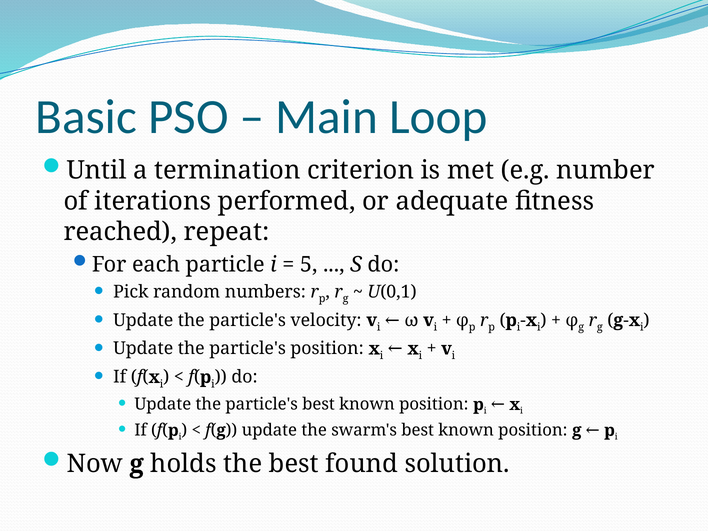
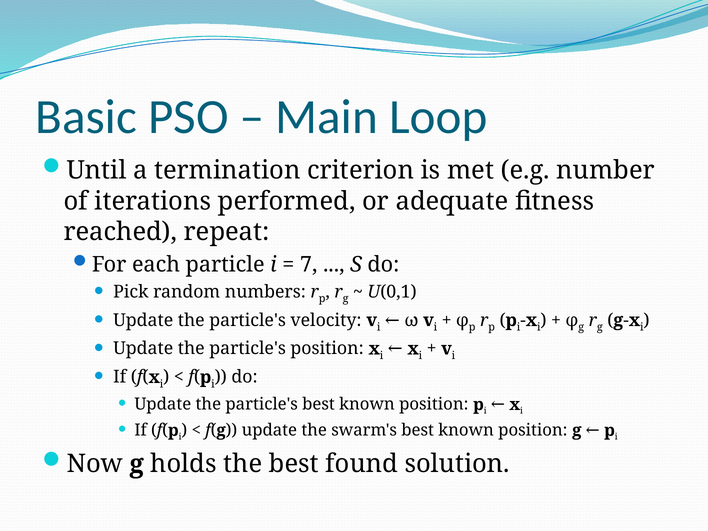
5: 5 -> 7
